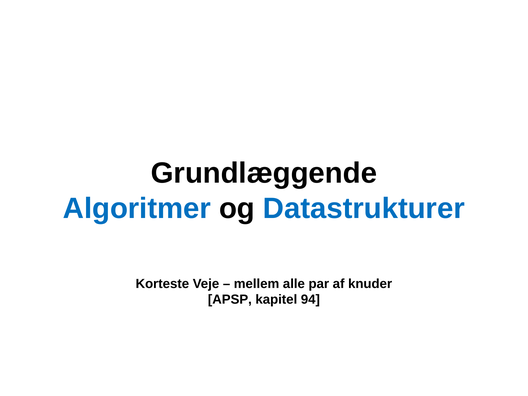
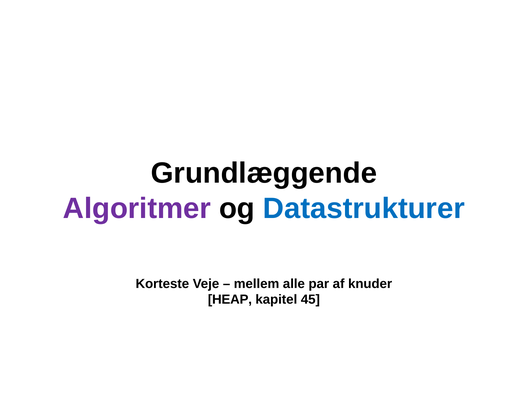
Algoritmer colour: blue -> purple
APSP: APSP -> HEAP
94: 94 -> 45
